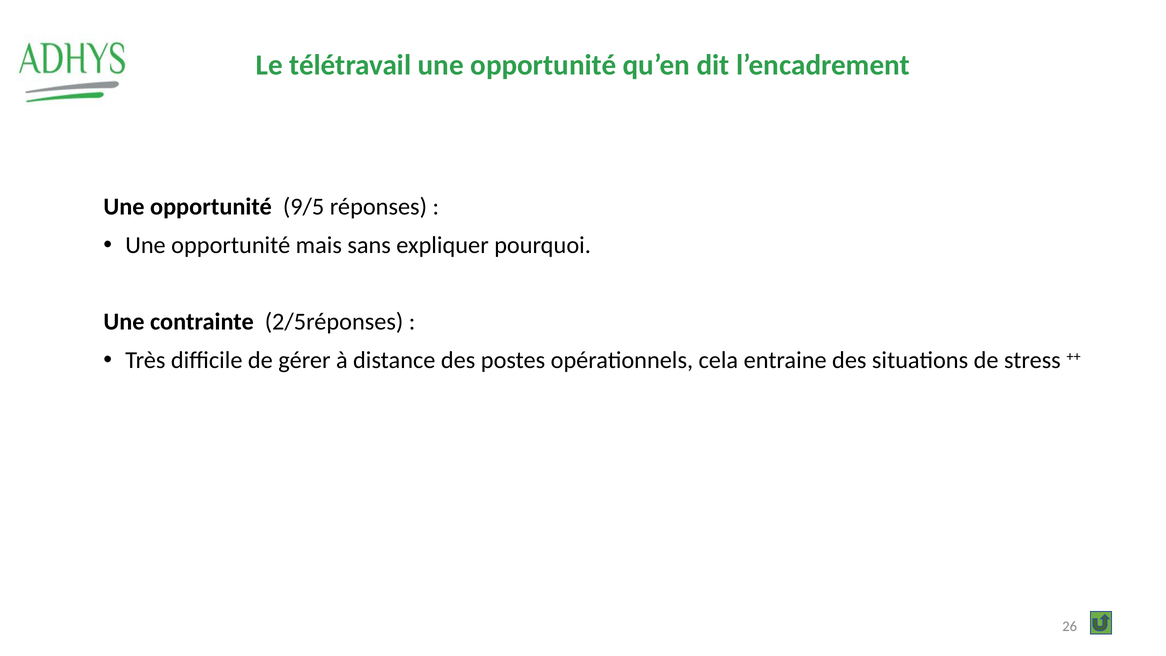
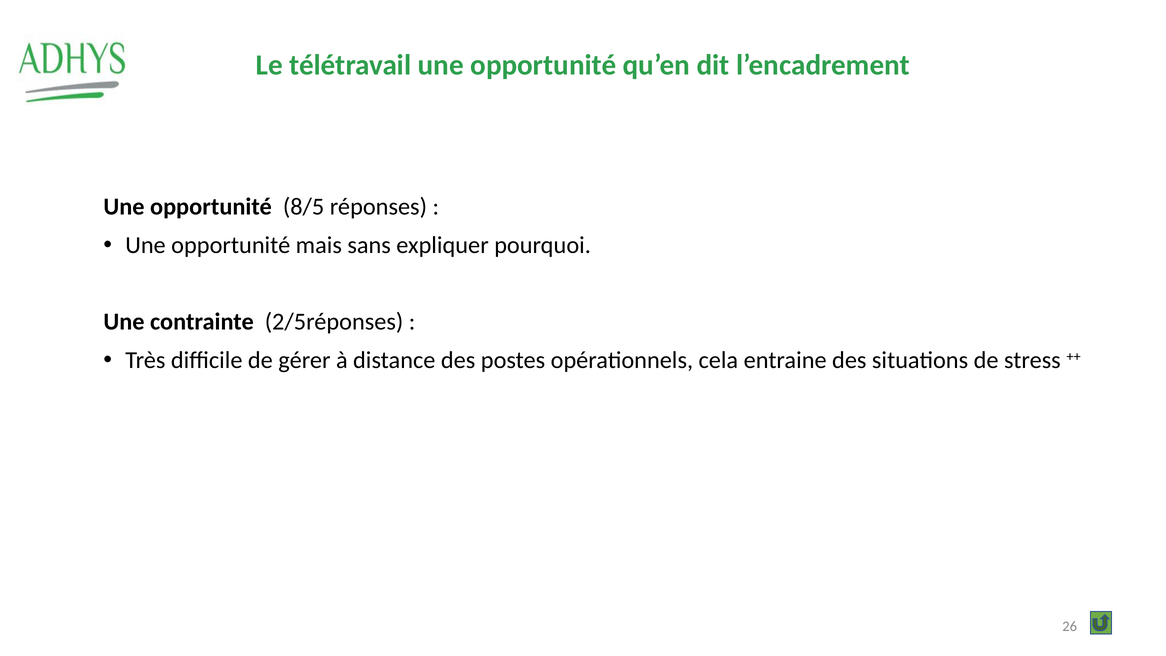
9/5: 9/5 -> 8/5
